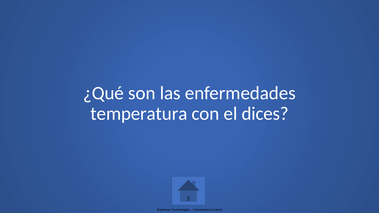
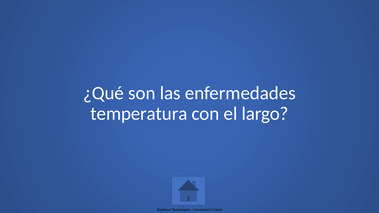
dices: dices -> largo
